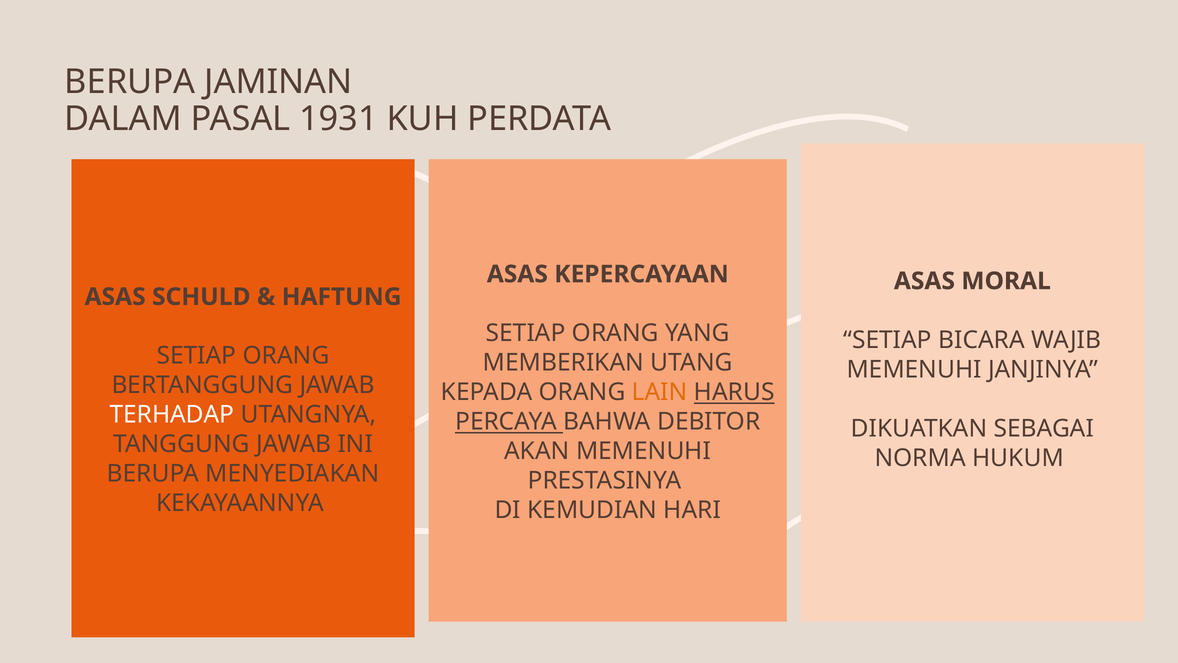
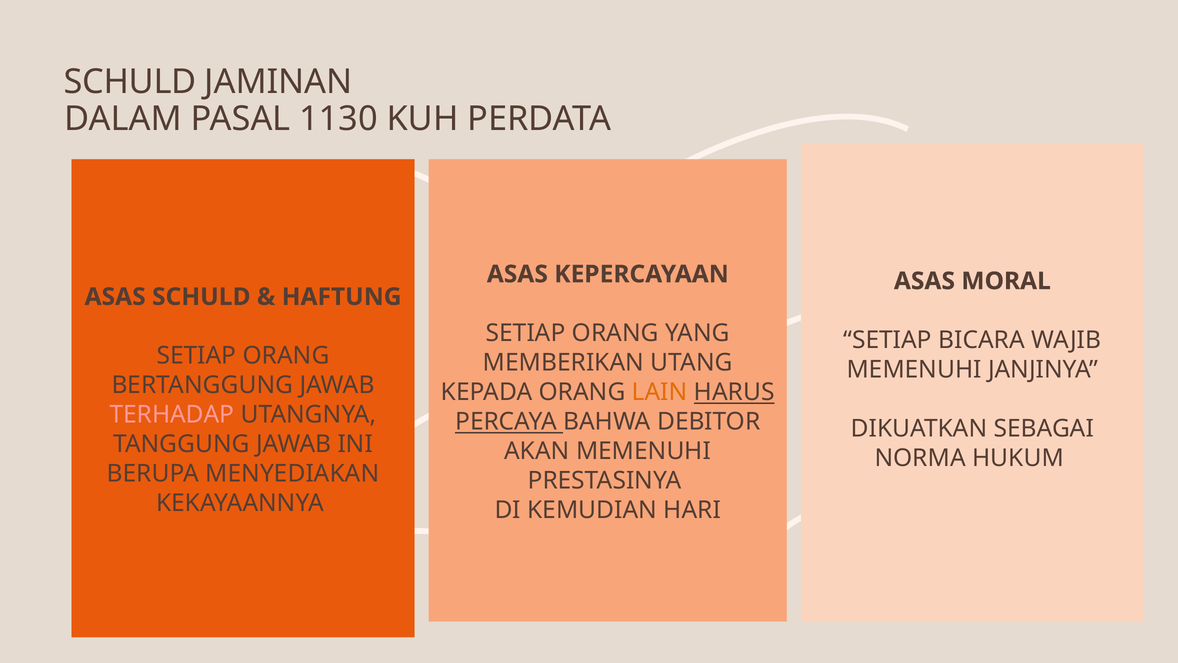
BERUPA at (130, 82): BERUPA -> SCHULD
1931: 1931 -> 1130
TERHADAP colour: white -> pink
